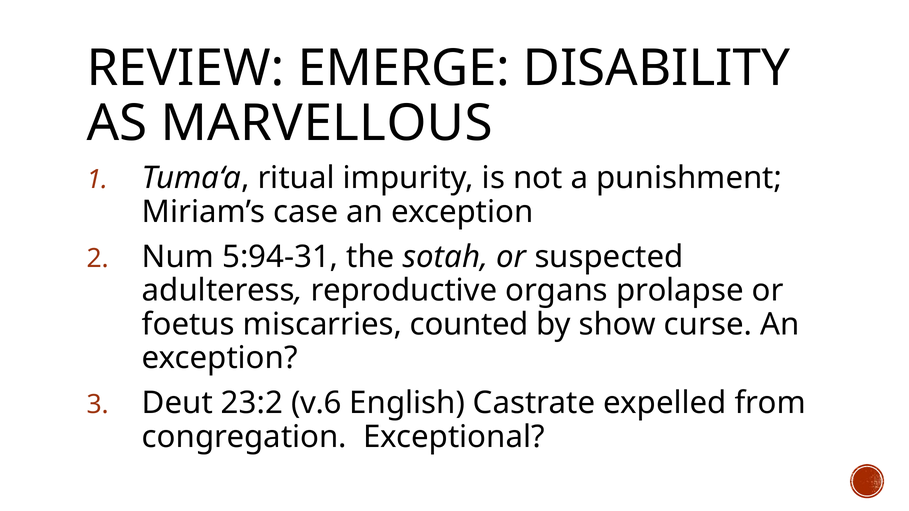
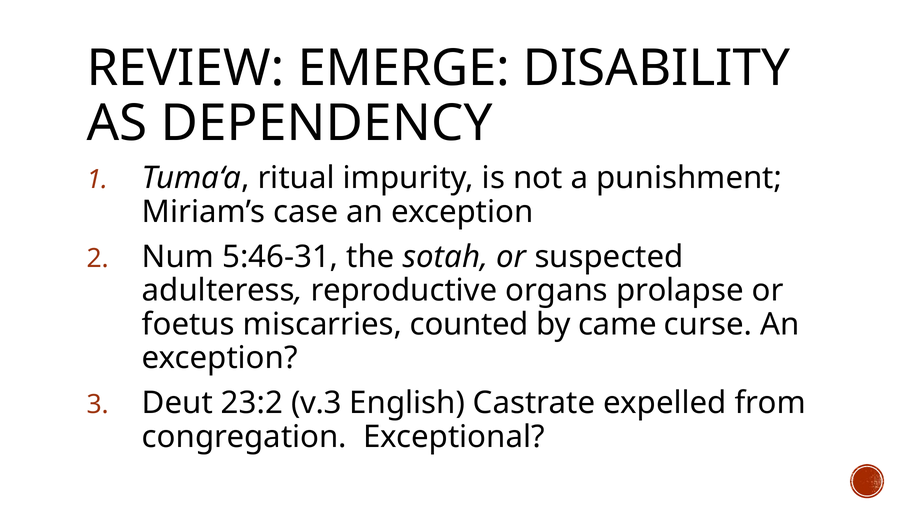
MARVELLOUS: MARVELLOUS -> DEPENDENCY
5:94-31: 5:94-31 -> 5:46-31
show: show -> came
v.6: v.6 -> v.3
